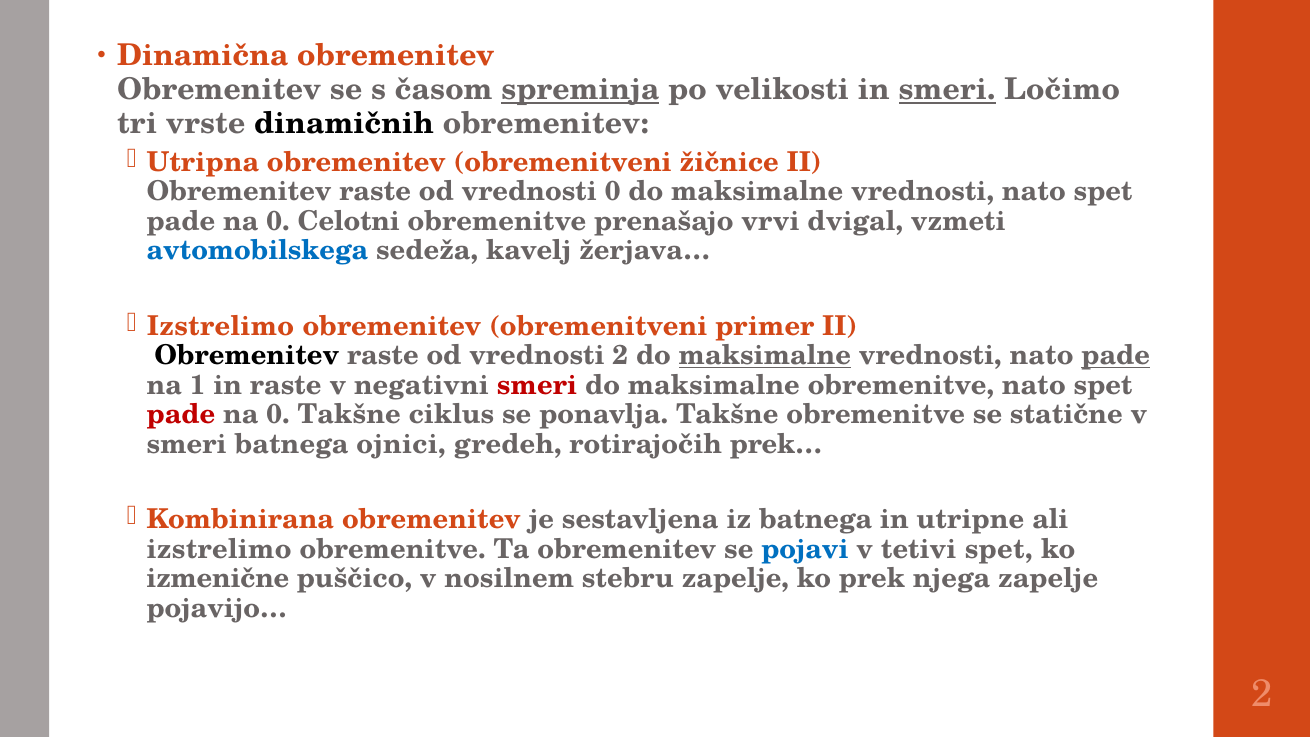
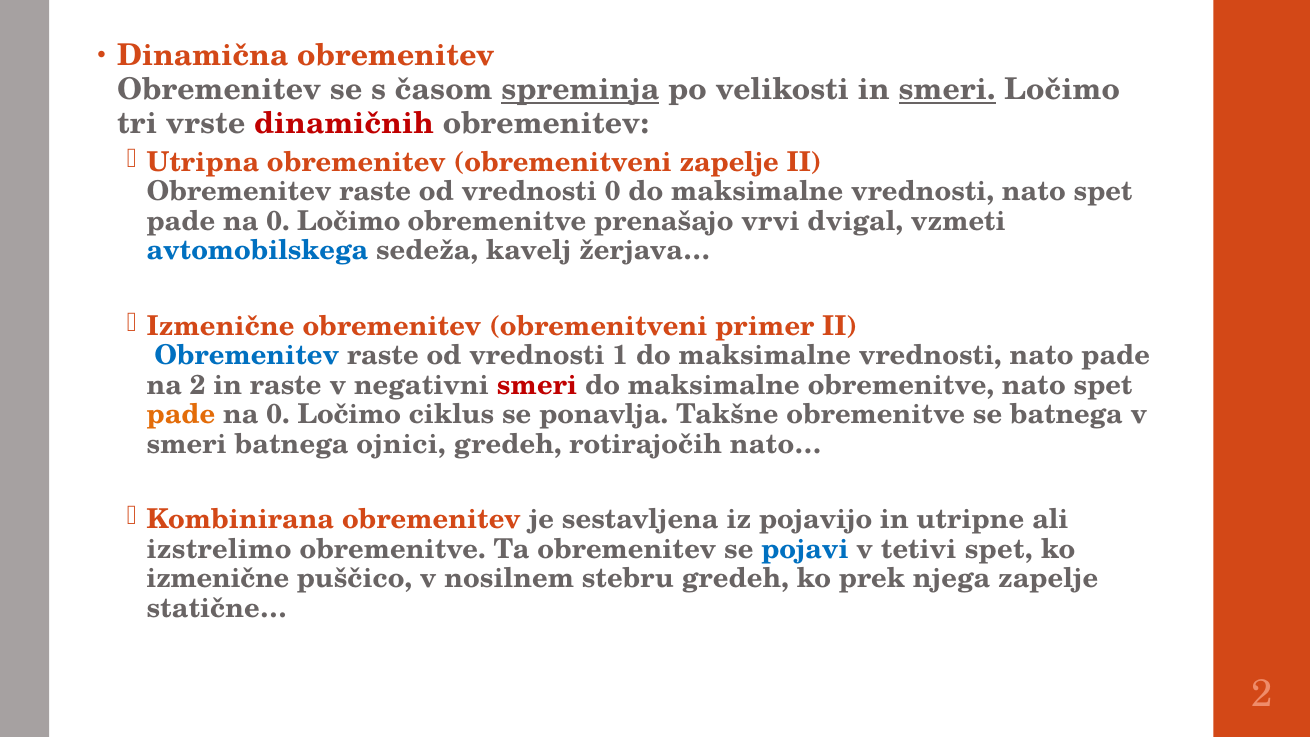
dinamičnih colour: black -> red
obremenitveni žičnice: žičnice -> zapelje
Celotni at (349, 221): Celotni -> Ločimo
Izstrelimo at (220, 326): Izstrelimo -> Izmenične
Obremenitev at (247, 356) colour: black -> blue
vrednosti 2: 2 -> 1
maksimalne at (765, 356) underline: present -> none
pade at (1116, 356) underline: present -> none
na 1: 1 -> 2
pade at (181, 415) colour: red -> orange
Takšne at (349, 415): Takšne -> Ločimo
se statične: statične -> batnega
prek…: prek… -> nato…
iz batnega: batnega -> pojavijo
stebru zapelje: zapelje -> gredeh
pojavijo…: pojavijo… -> statične…
